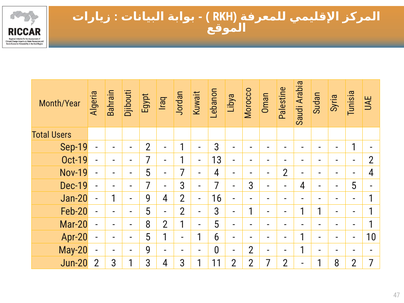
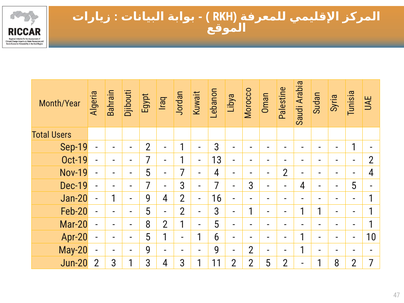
0 at (217, 250): 0 -> 9
2 2 7: 7 -> 5
